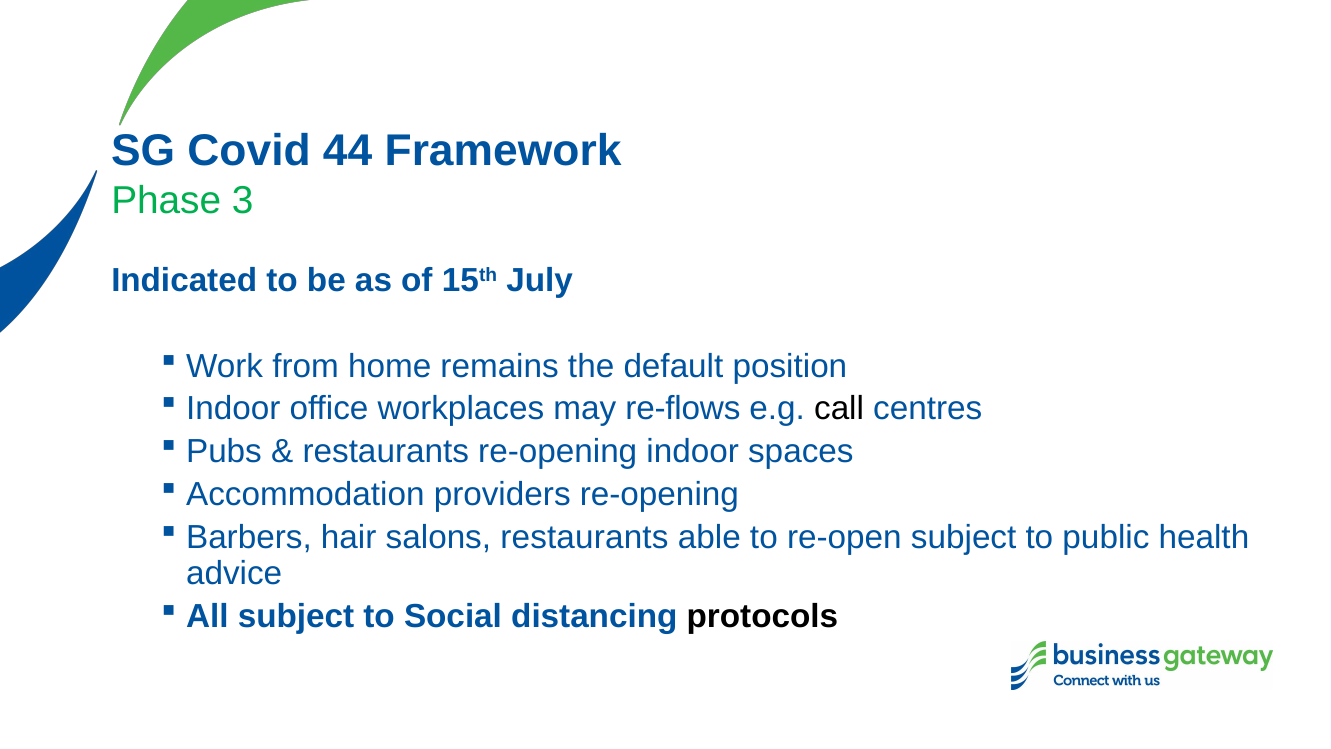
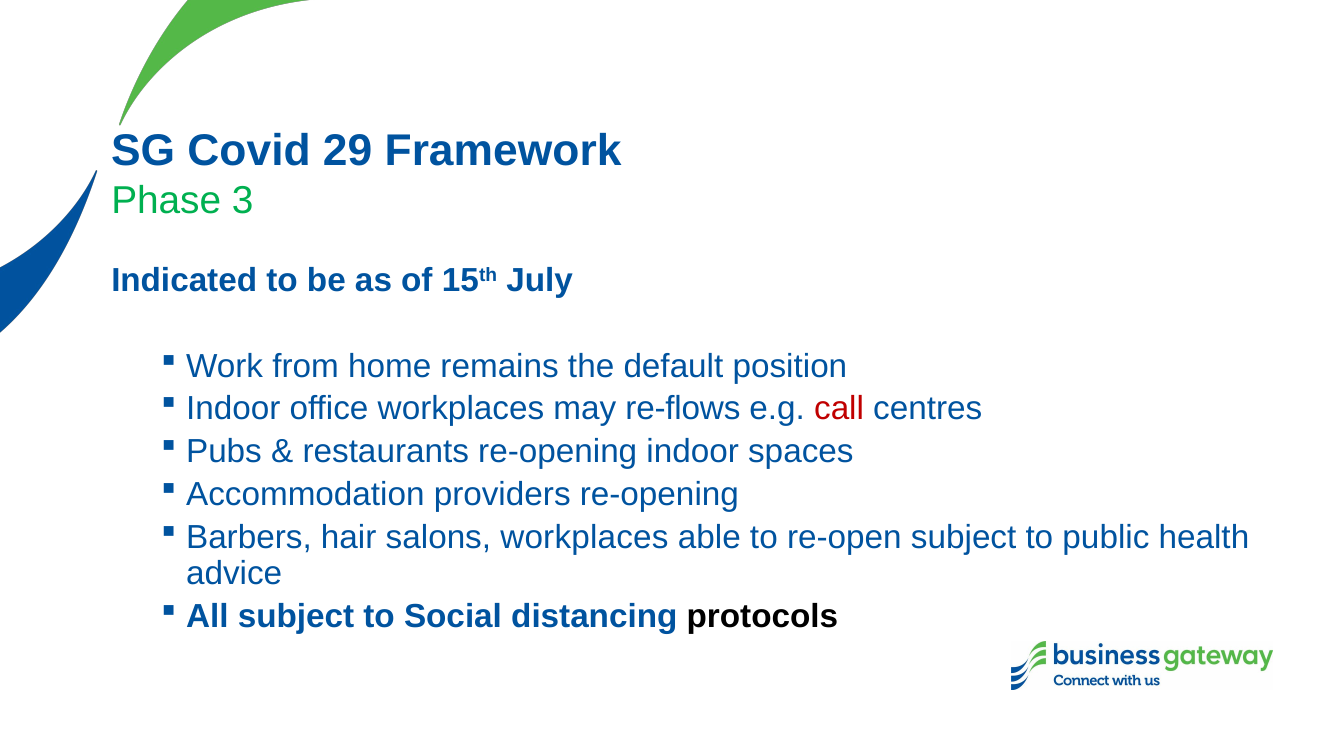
44: 44 -> 29
call colour: black -> red
salons restaurants: restaurants -> workplaces
